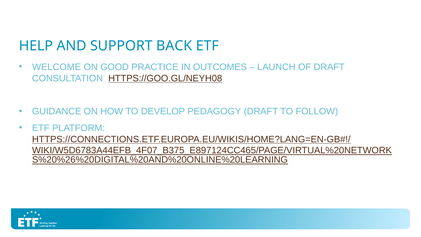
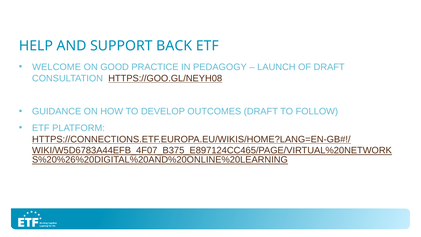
OUTCOMES: OUTCOMES -> PEDAGOGY
PEDAGOGY: PEDAGOGY -> OUTCOMES
